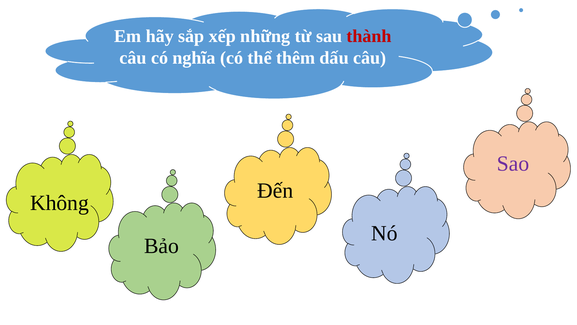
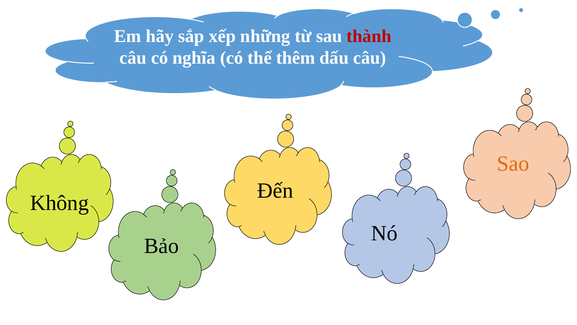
Sao colour: purple -> orange
